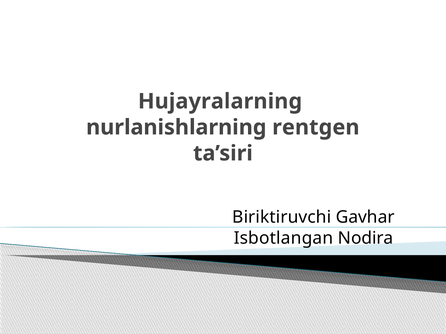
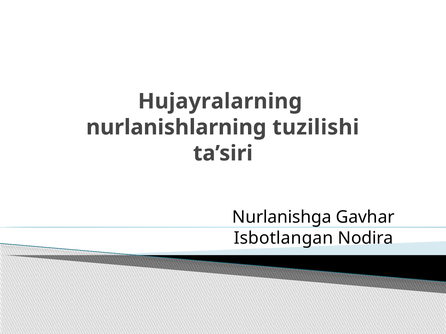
rentgen: rentgen -> tuzilishi
Biriktiruvchi: Biriktiruvchi -> Nurlanishga
